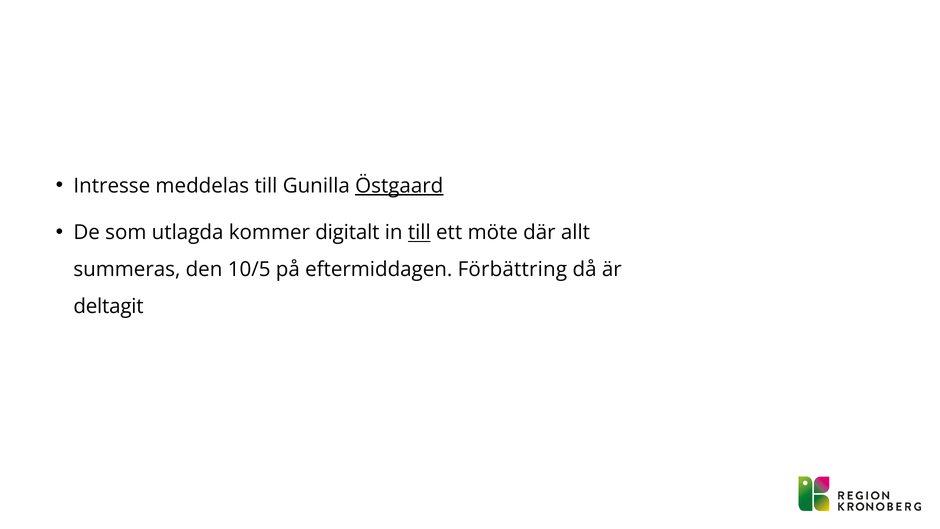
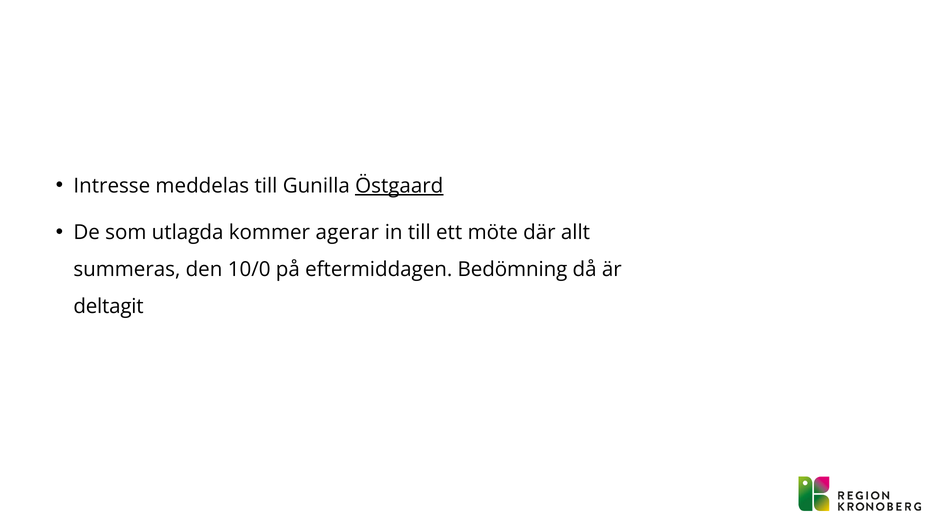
digitalt: digitalt -> agerar
till at (419, 233) underline: present -> none
10/5: 10/5 -> 10/0
Förbättring: Förbättring -> Bedömning
